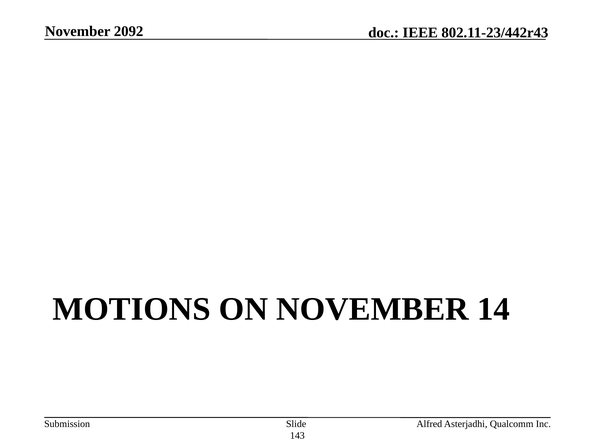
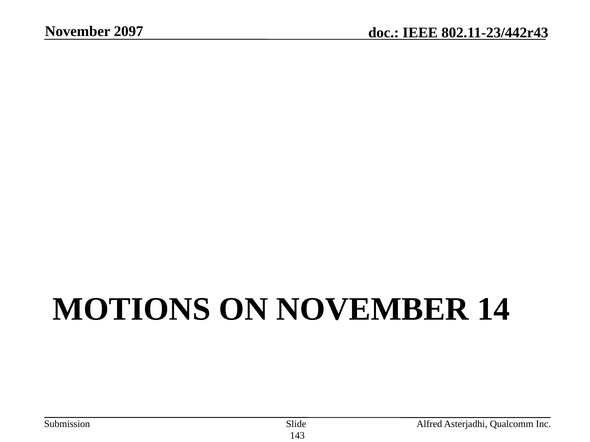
2092: 2092 -> 2097
